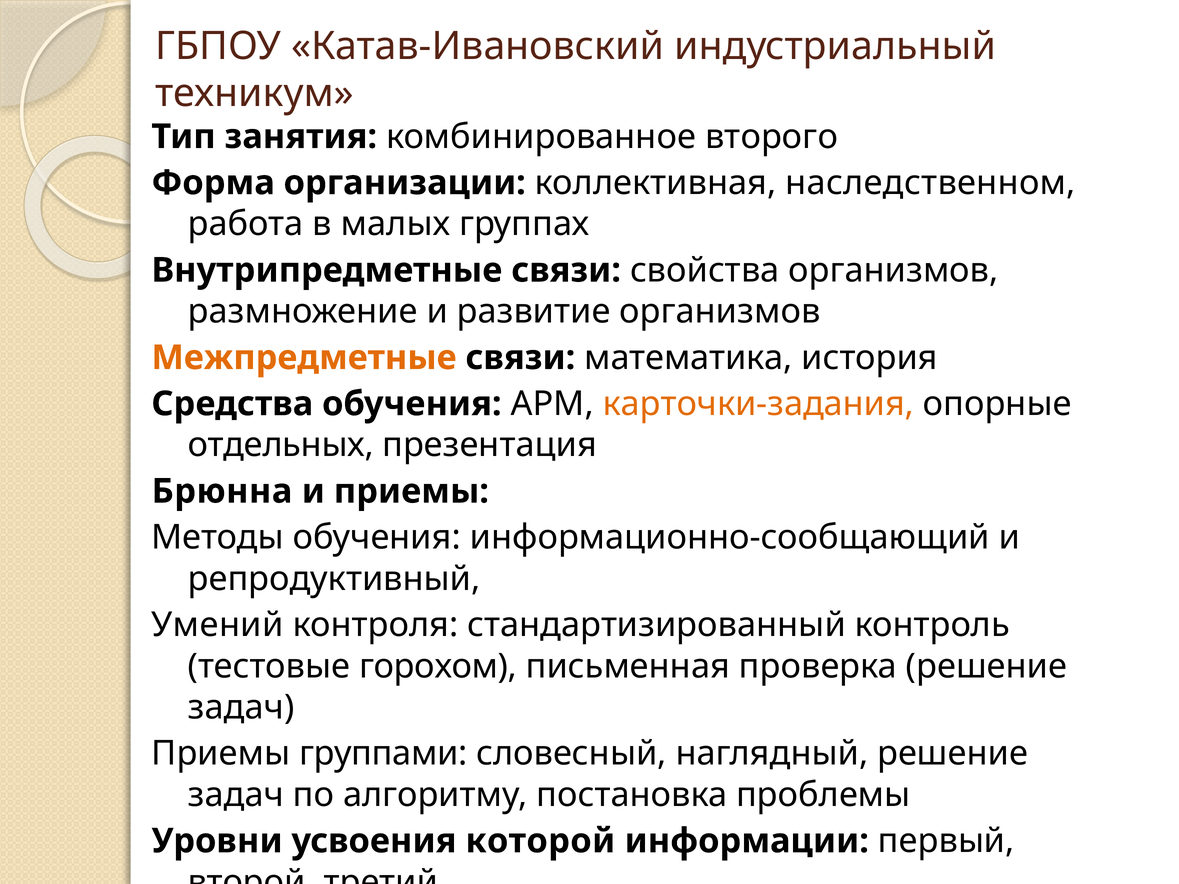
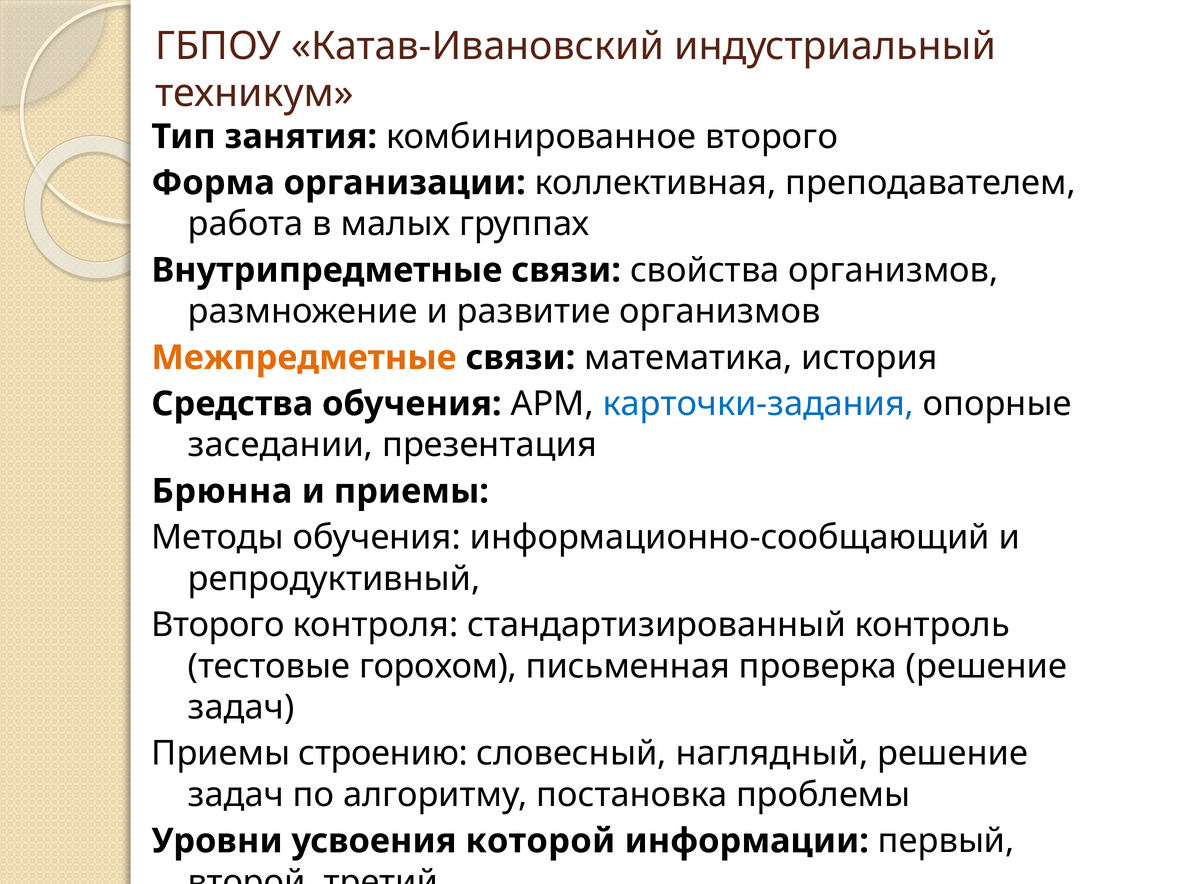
наследственном: наследственном -> преподавателем
карточки-задания colour: orange -> blue
отдельных: отдельных -> заседании
Умений at (217, 625): Умений -> Второго
группами: группами -> строению
